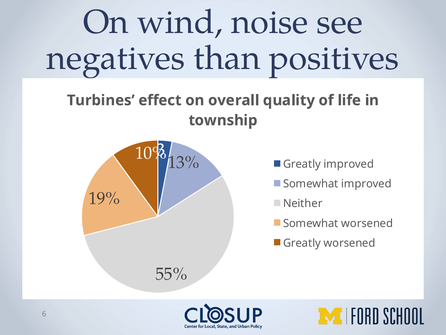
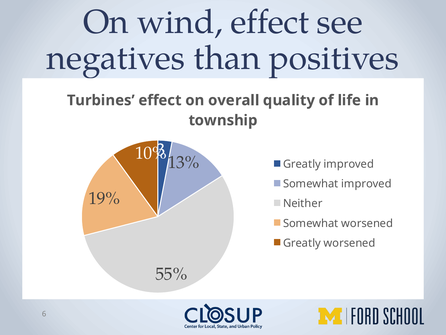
wind noise: noise -> effect
